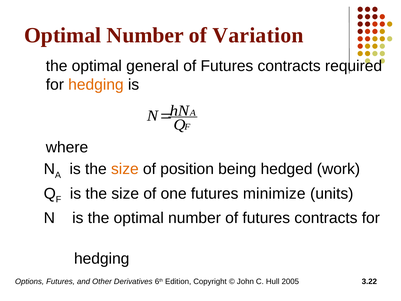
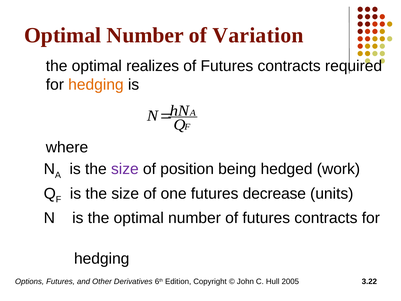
general: general -> realizes
size at (125, 169) colour: orange -> purple
minimize: minimize -> decrease
